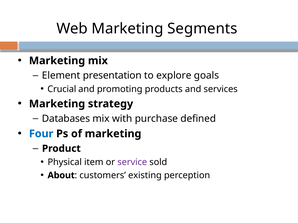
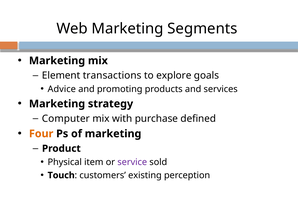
presentation: presentation -> transactions
Crucial: Crucial -> Advice
Databases: Databases -> Computer
Four colour: blue -> orange
About: About -> Touch
